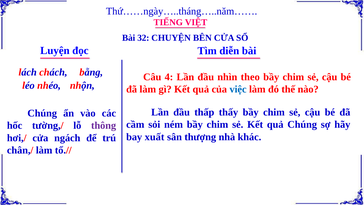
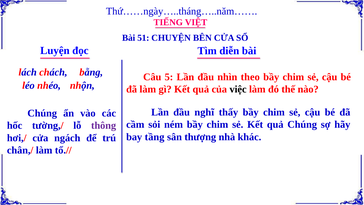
32: 32 -> 51
4: 4 -> 5
việc colour: blue -> black
thấp: thấp -> nghĩ
xuất: xuất -> tầng
